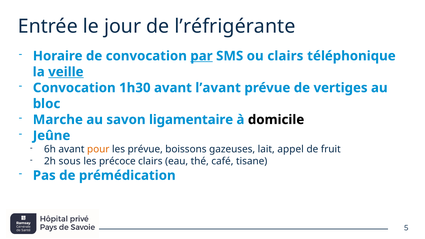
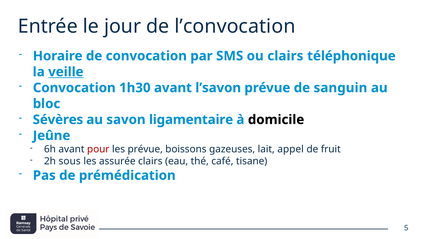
l’réfrigérante: l’réfrigérante -> l’convocation
par underline: present -> none
l’avant: l’avant -> l’savon
vertiges: vertiges -> sanguin
Marche: Marche -> Sévères
pour colour: orange -> red
précoce: précoce -> assurée
